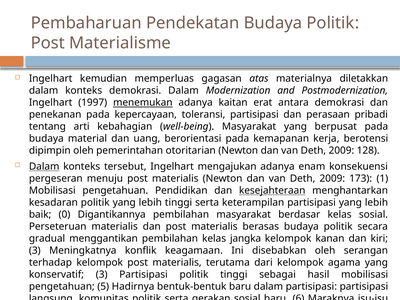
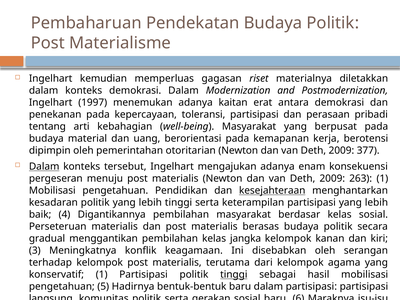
atas: atas -> riset
menemukan underline: present -> none
128: 128 -> 377
173: 173 -> 263
0: 0 -> 4
konservatif 3: 3 -> 1
tinggi at (234, 275) underline: none -> present
